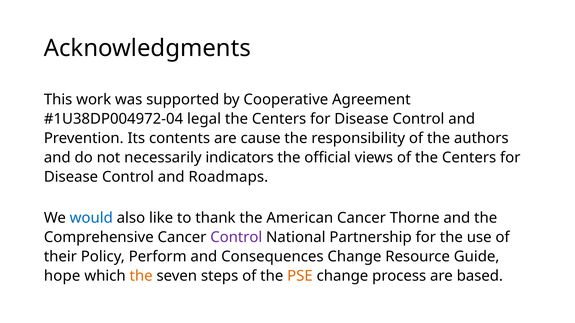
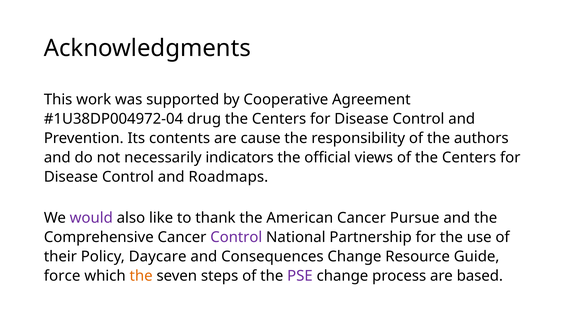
legal: legal -> drug
would colour: blue -> purple
Thorne: Thorne -> Pursue
Perform: Perform -> Daycare
hope: hope -> force
PSE colour: orange -> purple
